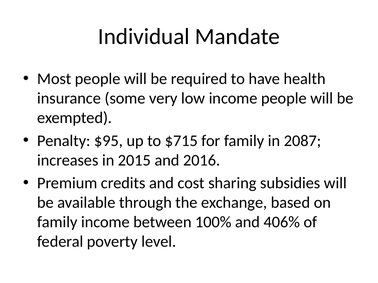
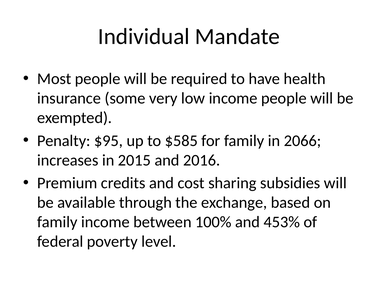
$715: $715 -> $585
2087: 2087 -> 2066
406%: 406% -> 453%
